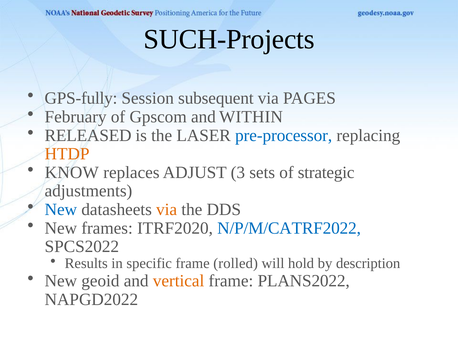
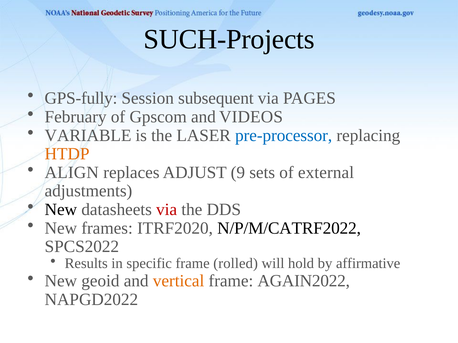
WITHIN: WITHIN -> VIDEOS
RELEASED: RELEASED -> VARIABLE
KNOW: KNOW -> ALIGN
3: 3 -> 9
strategic: strategic -> external
New at (61, 210) colour: blue -> black
via at (167, 210) colour: orange -> red
N/P/M/CATRF2022 colour: blue -> black
description: description -> affirmative
PLANS2022: PLANS2022 -> AGAIN2022
